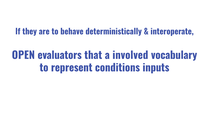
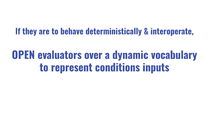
that: that -> over
involved: involved -> dynamic
